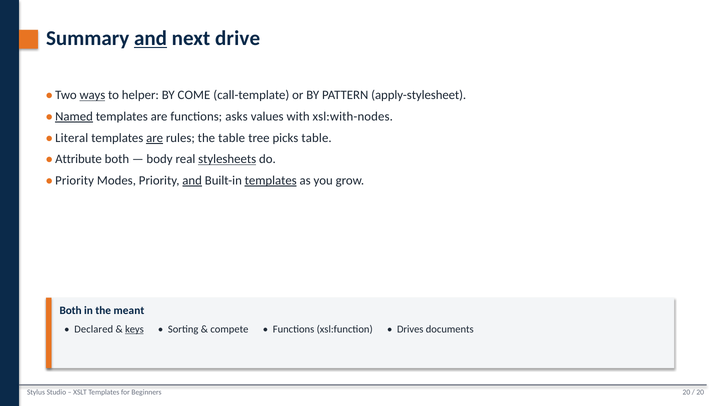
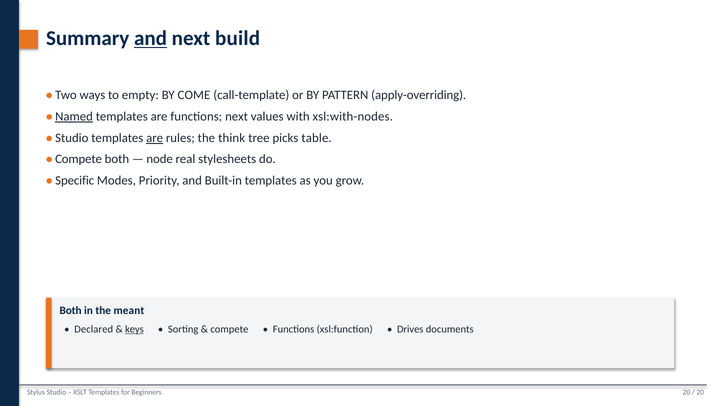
drive: drive -> build
ways underline: present -> none
helper: helper -> empty
apply-stylesheet: apply-stylesheet -> apply-overriding
functions asks: asks -> next
Literal at (72, 138): Literal -> Studio
the table: table -> think
Attribute at (79, 159): Attribute -> Compete
body: body -> node
stylesheets underline: present -> none
Priority at (75, 181): Priority -> Specific
and at (192, 181) underline: present -> none
templates at (271, 181) underline: present -> none
